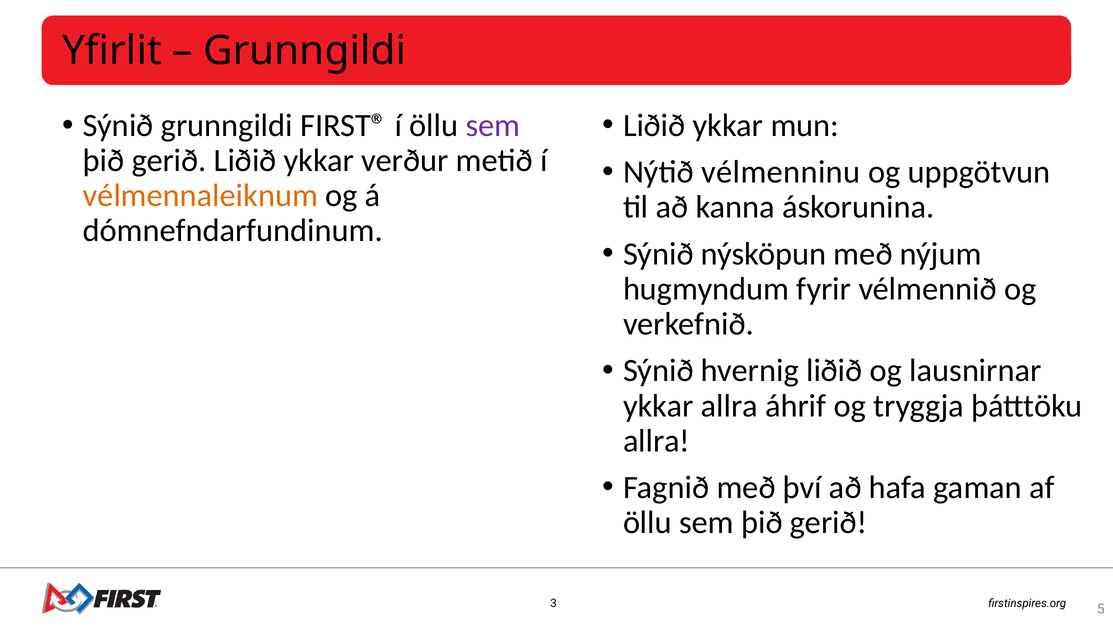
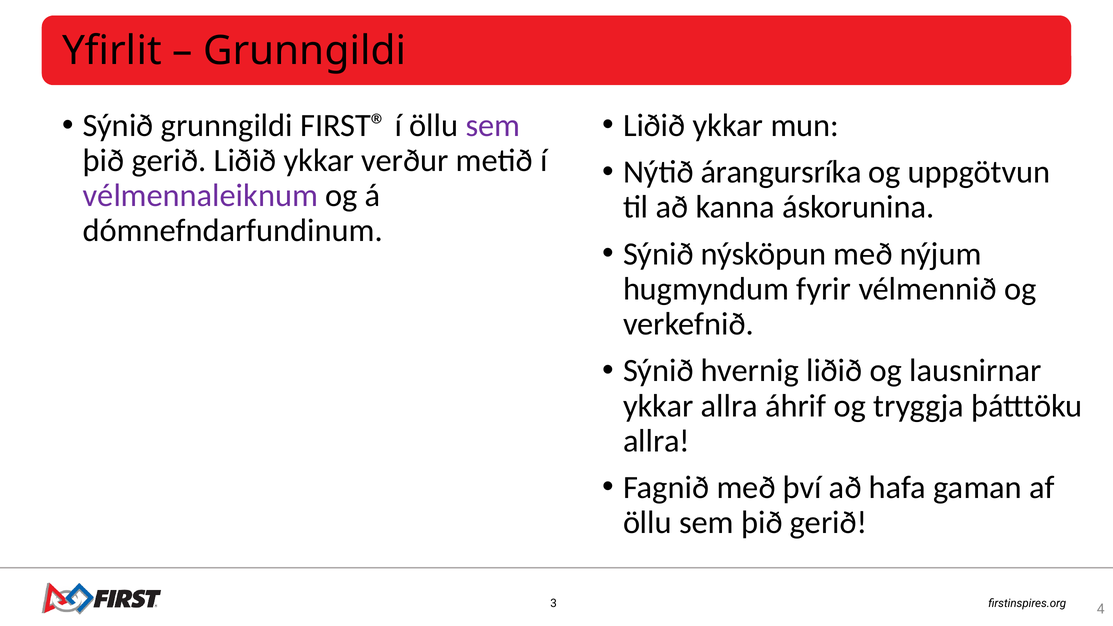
vélmenninu: vélmenninu -> árangursríka
vélmennaleiknum colour: orange -> purple
5: 5 -> 4
